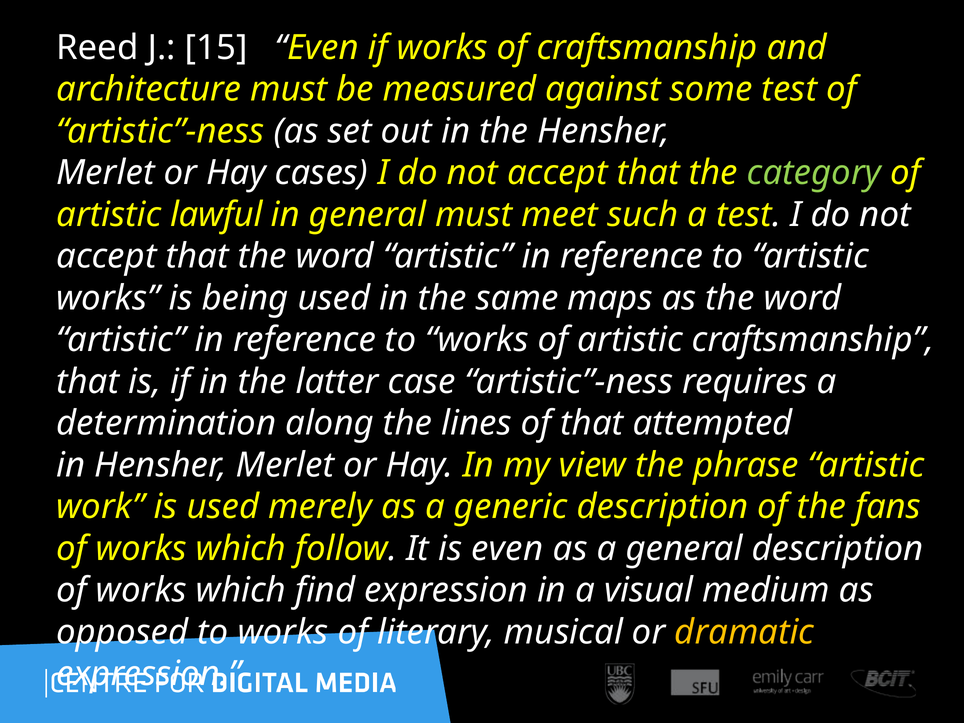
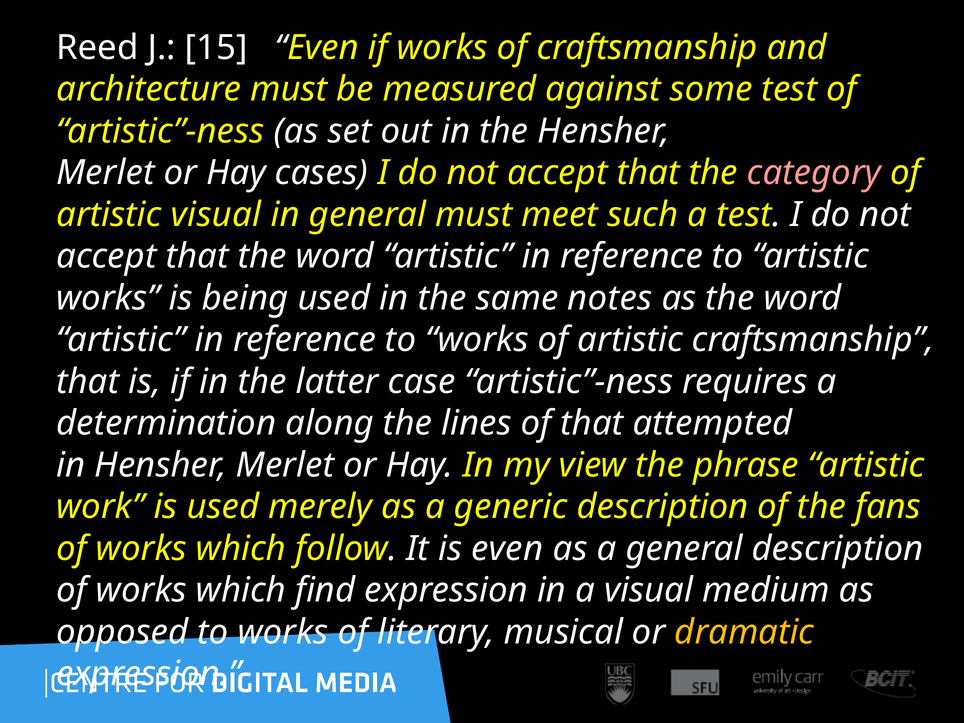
category colour: light green -> pink
artistic lawful: lawful -> visual
maps: maps -> notes
